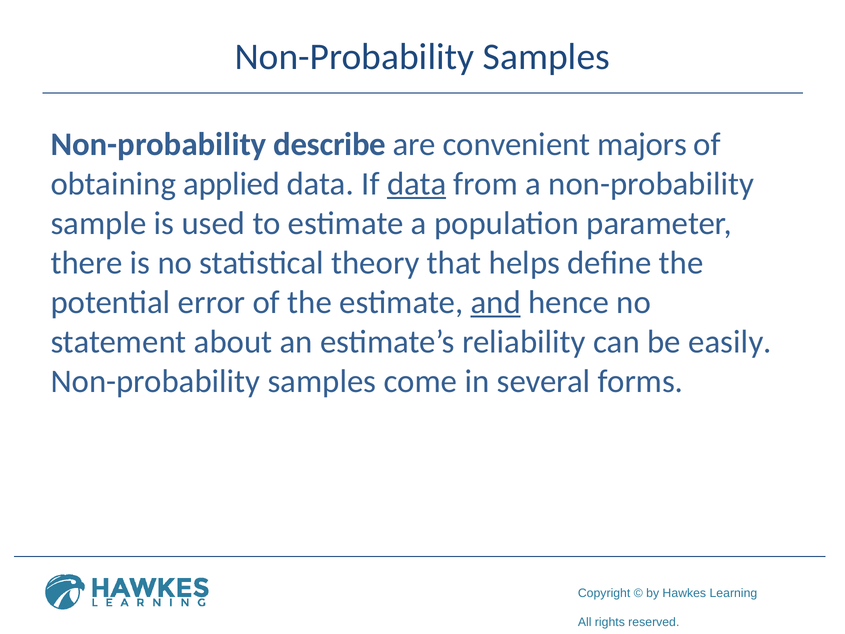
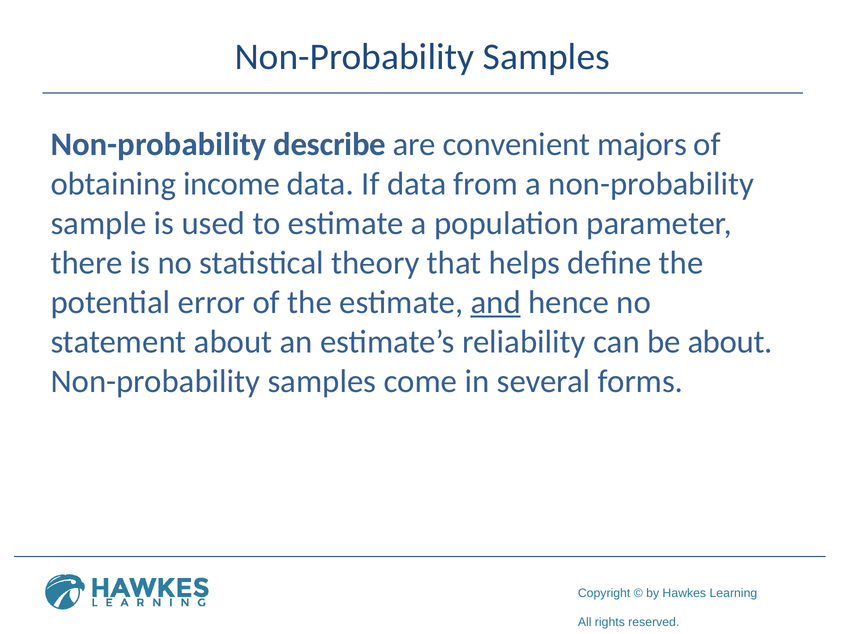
applied: applied -> income
data at (417, 184) underline: present -> none
be easily: easily -> about
